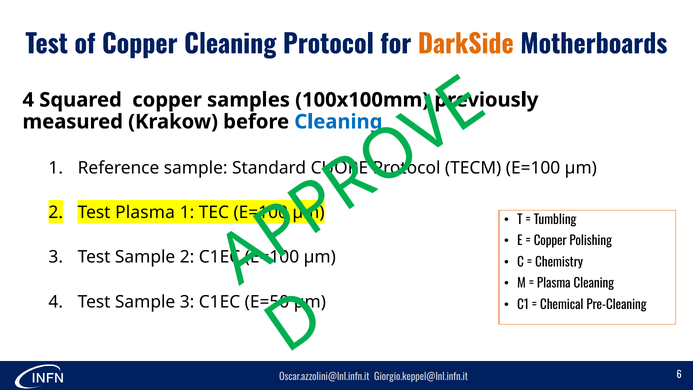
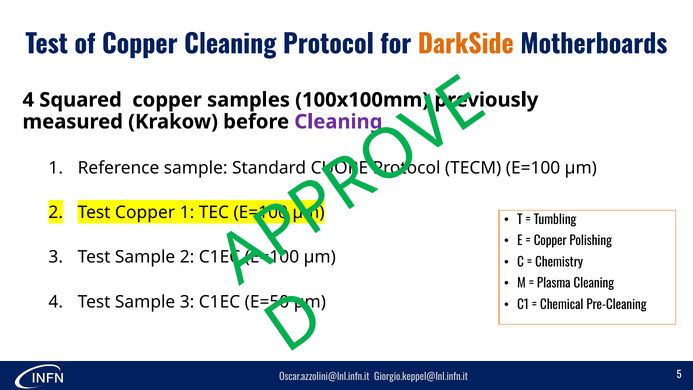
Cleaning at (338, 122) colour: blue -> purple
Test Plasma: Plasma -> Copper
6: 6 -> 5
